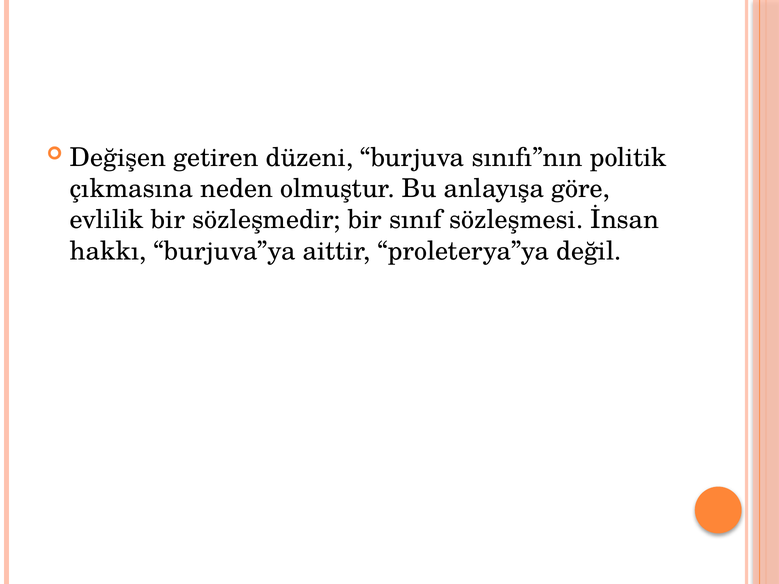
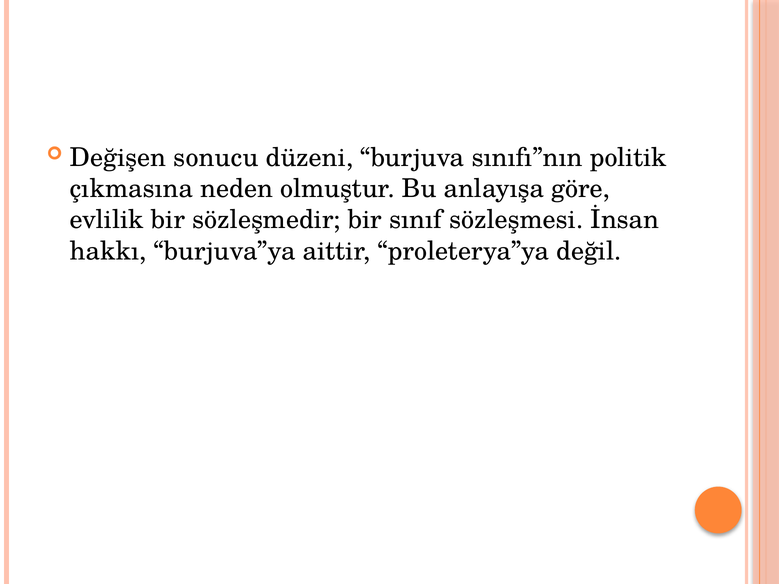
getiren: getiren -> sonucu
